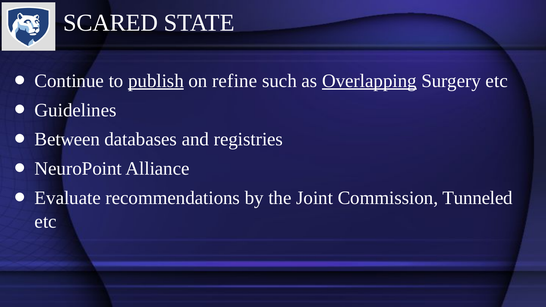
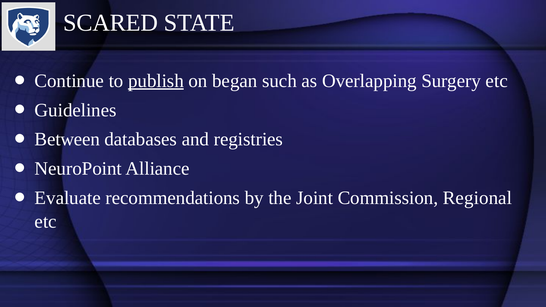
refine: refine -> began
Overlapping underline: present -> none
Tunneled: Tunneled -> Regional
